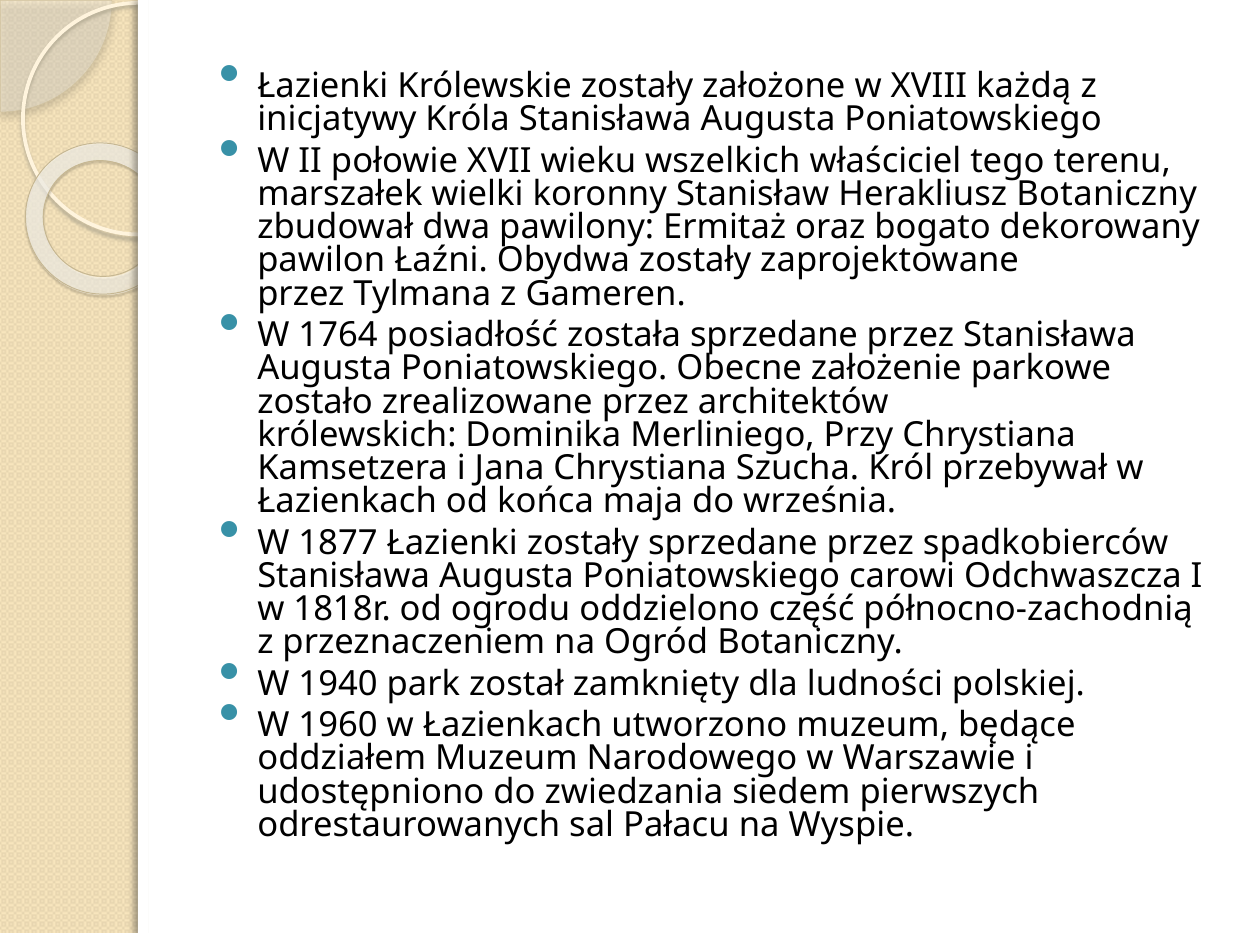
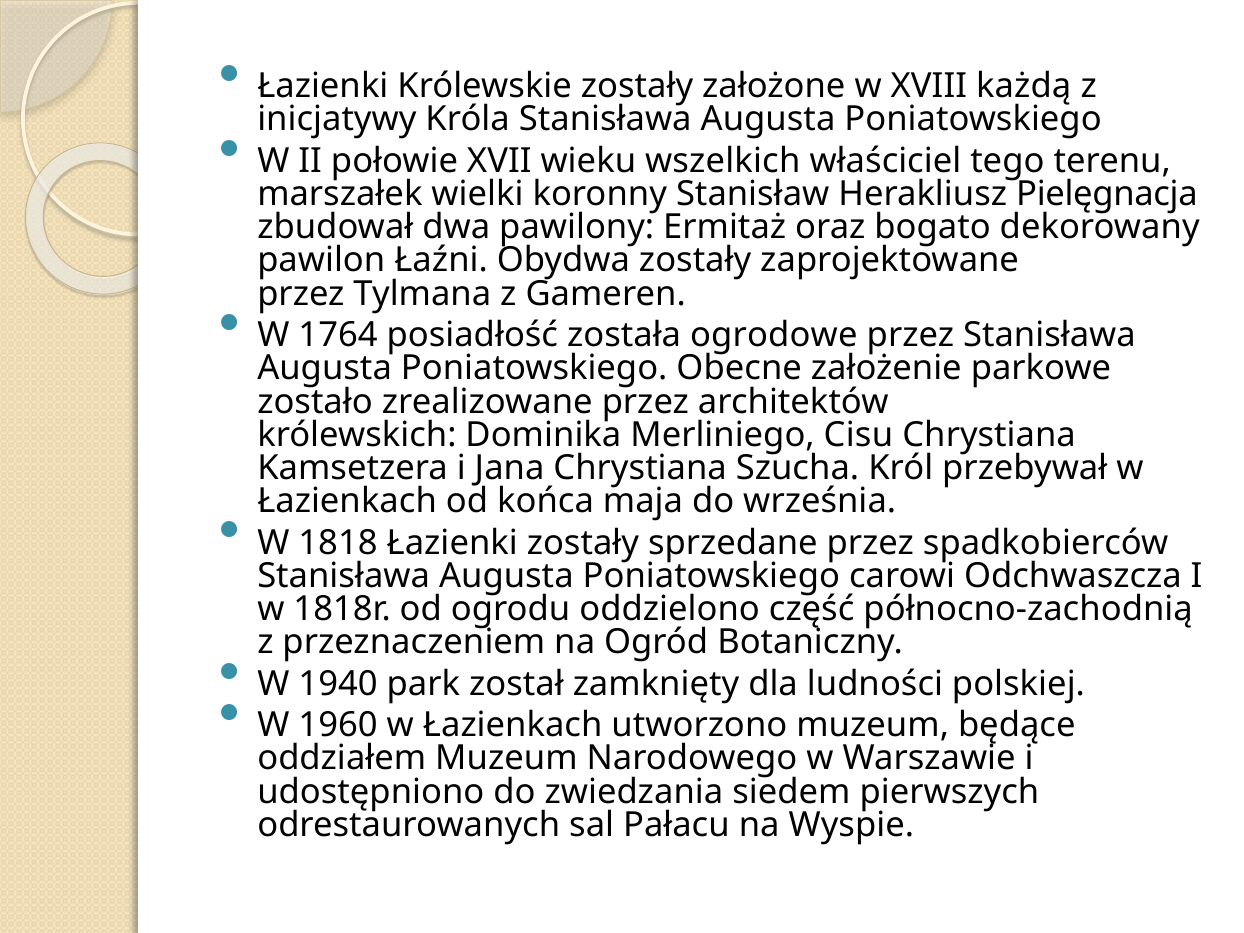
Herakliusz Botaniczny: Botaniczny -> Pielęgnacja
została sprzedane: sprzedane -> ogrodowe
Przy: Przy -> Cisu
1877: 1877 -> 1818
